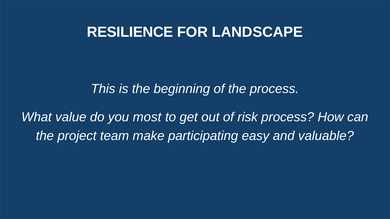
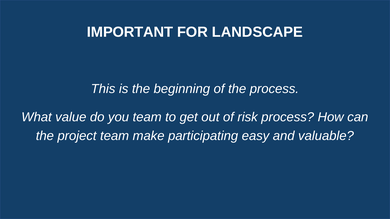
RESILIENCE: RESILIENCE -> IMPORTANT
you most: most -> team
